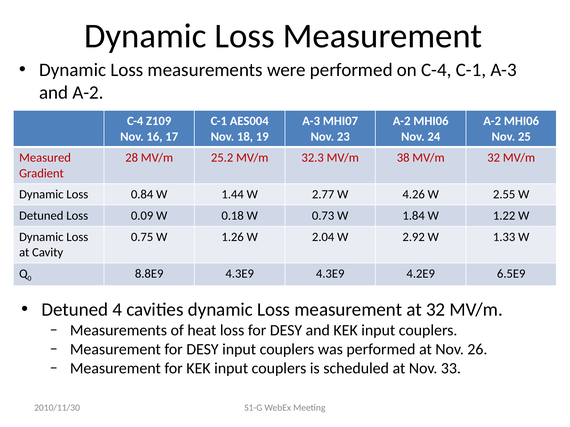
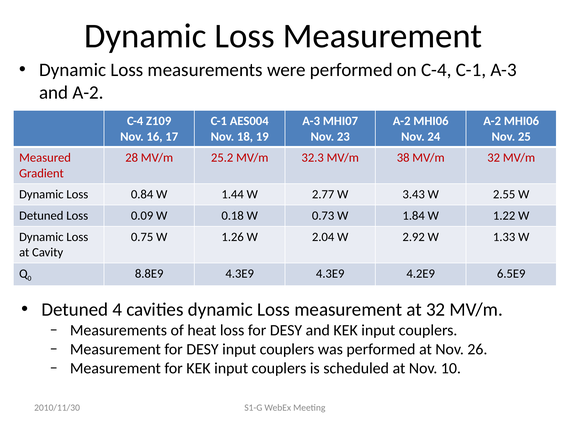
4.26: 4.26 -> 3.43
33: 33 -> 10
